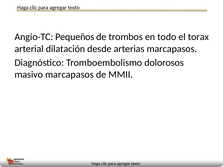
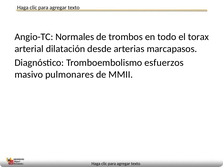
Pequeños: Pequeños -> Normales
dolorosos: dolorosos -> esfuerzos
masivo marcapasos: marcapasos -> pulmonares
